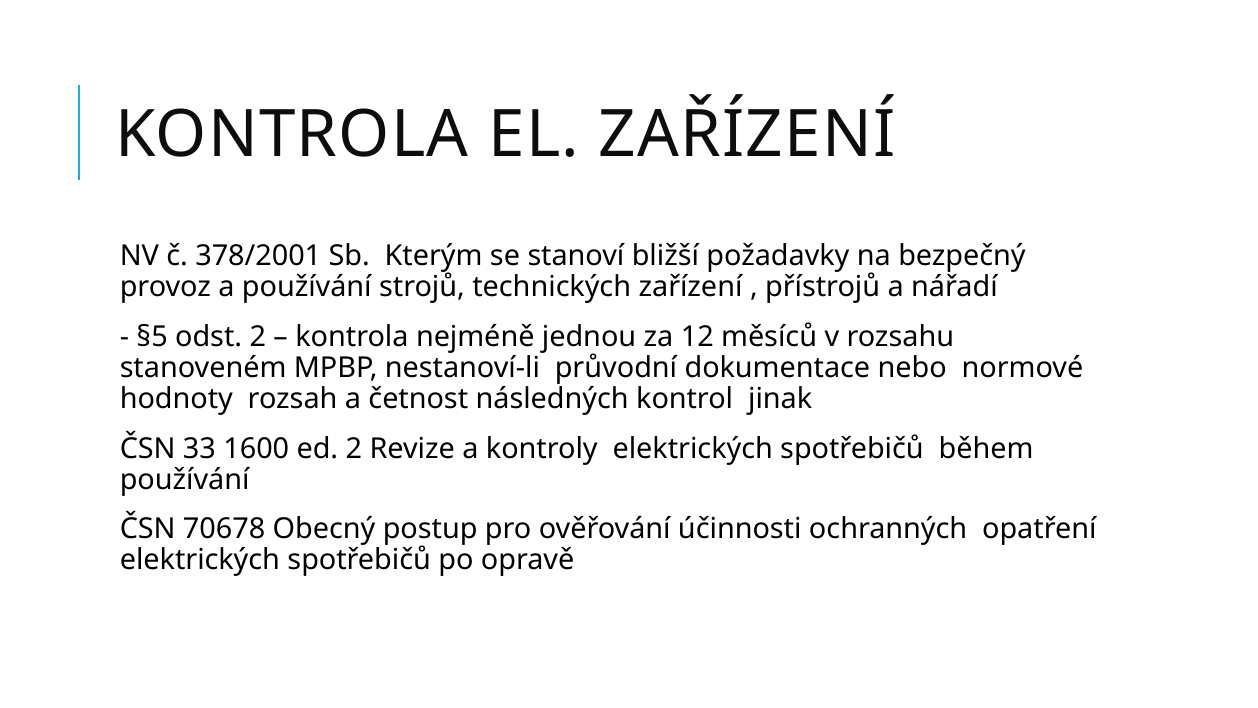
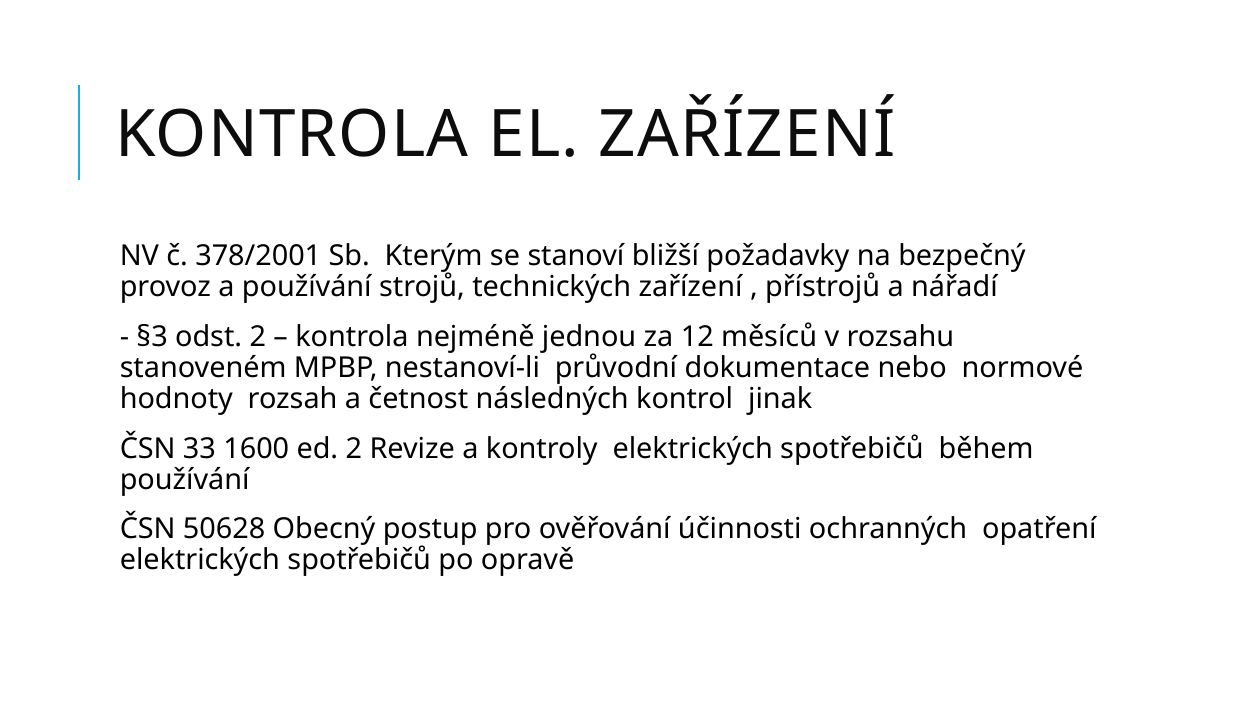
§5: §5 -> §3
70678: 70678 -> 50628
